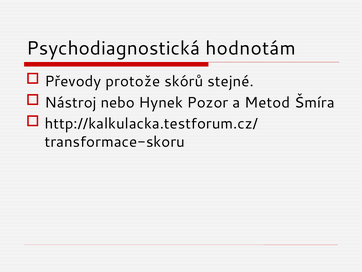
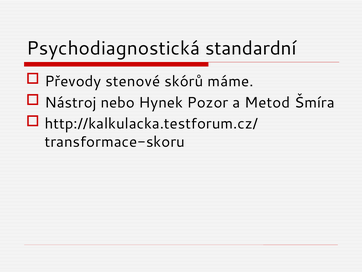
hodnotám: hodnotám -> standardní
protože: protože -> stenové
stejné: stejné -> máme
